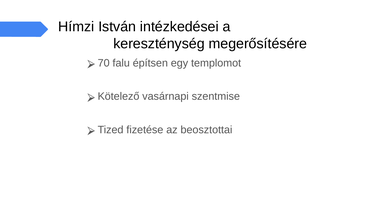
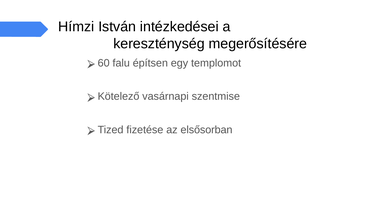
70: 70 -> 60
beosztottai: beosztottai -> elsősorban
